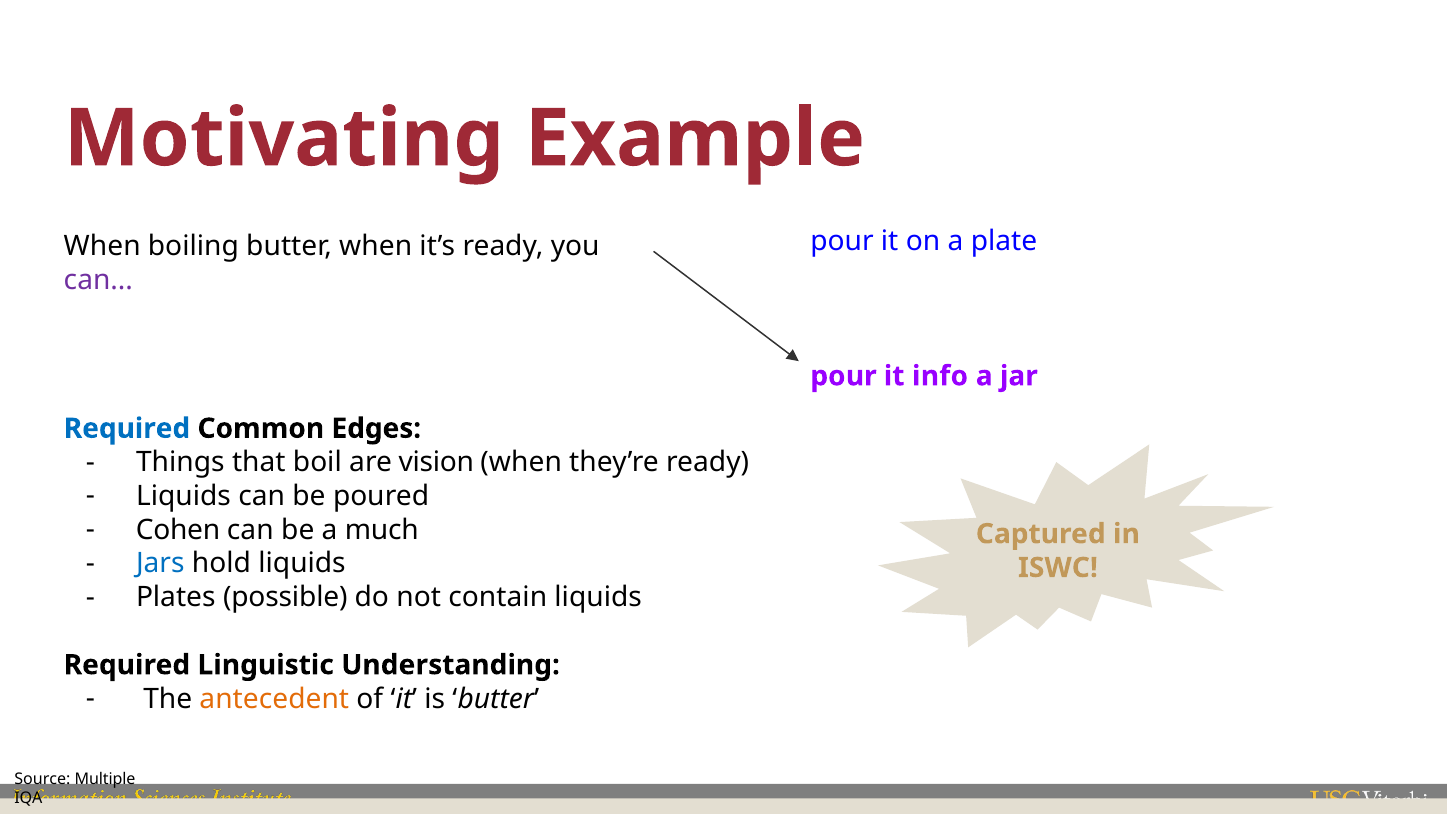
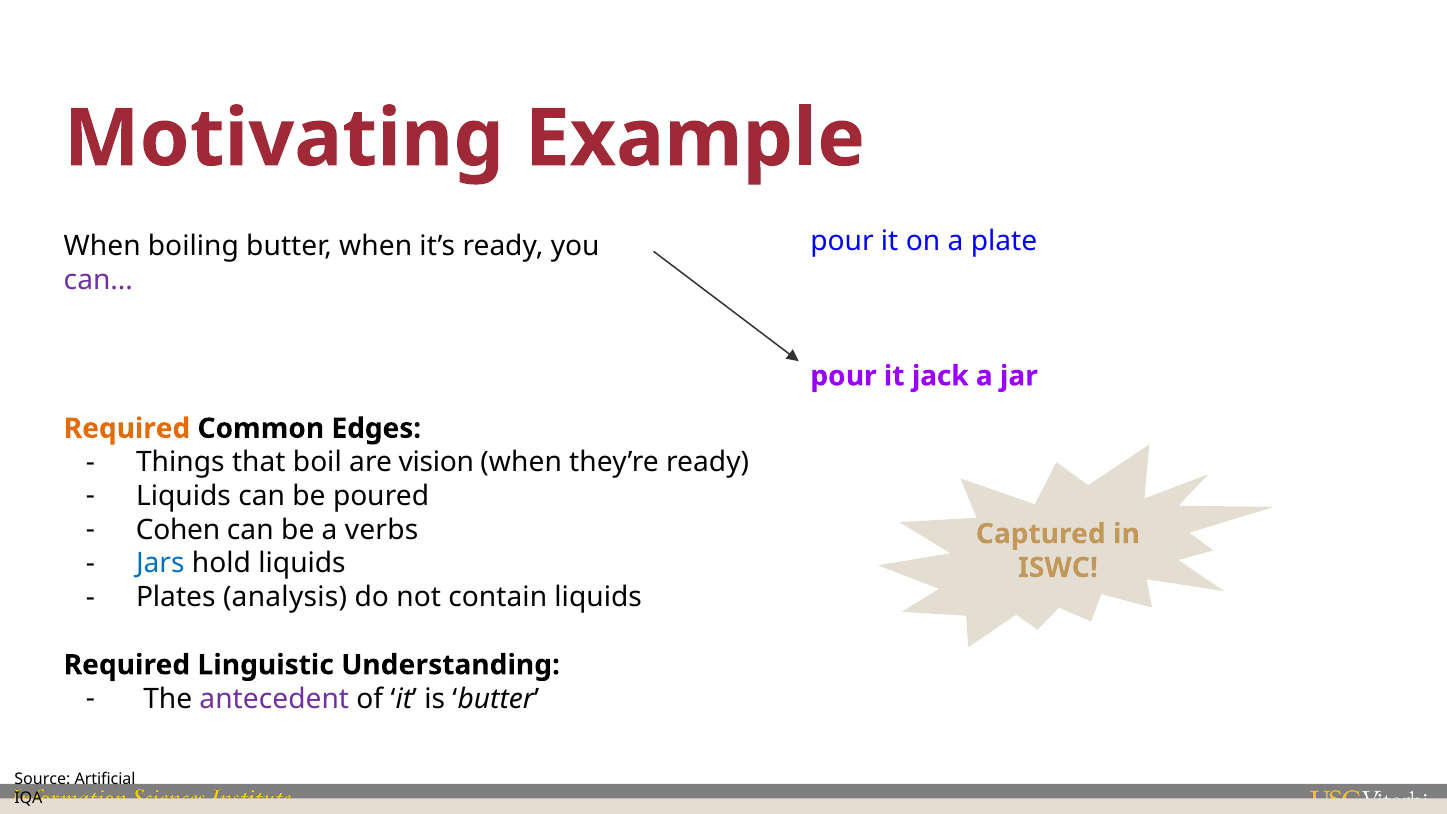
info: info -> jack
Required at (127, 428) colour: blue -> orange
much: much -> verbs
possible: possible -> analysis
antecedent colour: orange -> purple
Multiple: Multiple -> Artificial
